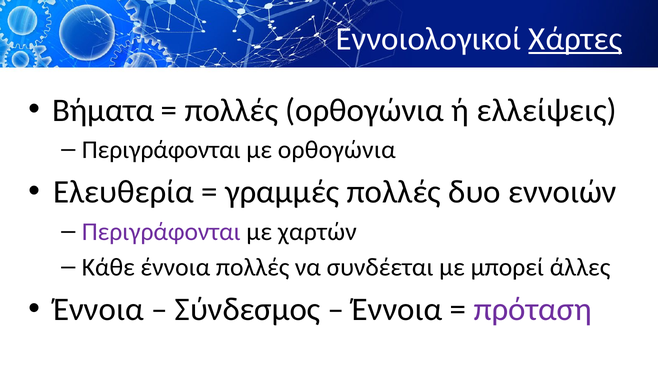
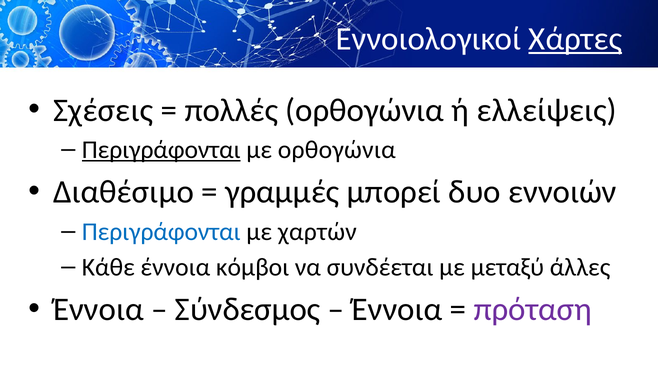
Βήματα: Βήματα -> Σχέσεις
Περιγράφονται at (161, 150) underline: none -> present
Ελευθερία: Ελευθερία -> Διαθέσιμο
γραμμές πολλές: πολλές -> μπορεί
Περιγράφονται at (161, 232) colour: purple -> blue
έννοια πολλές: πολλές -> κόμβοι
μπορεί: μπορεί -> μεταξύ
